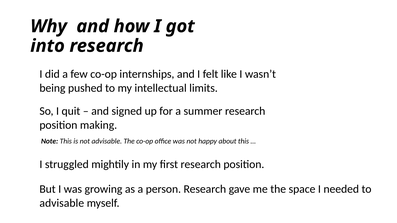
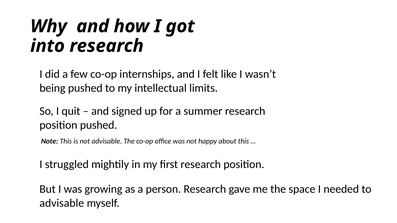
position making: making -> pushed
